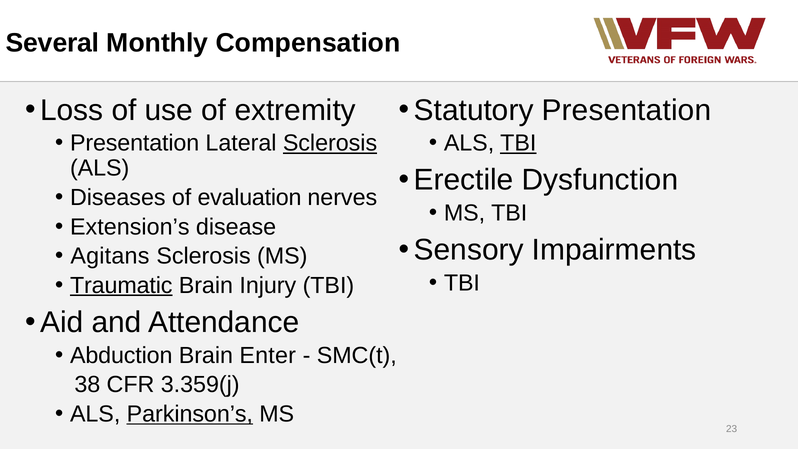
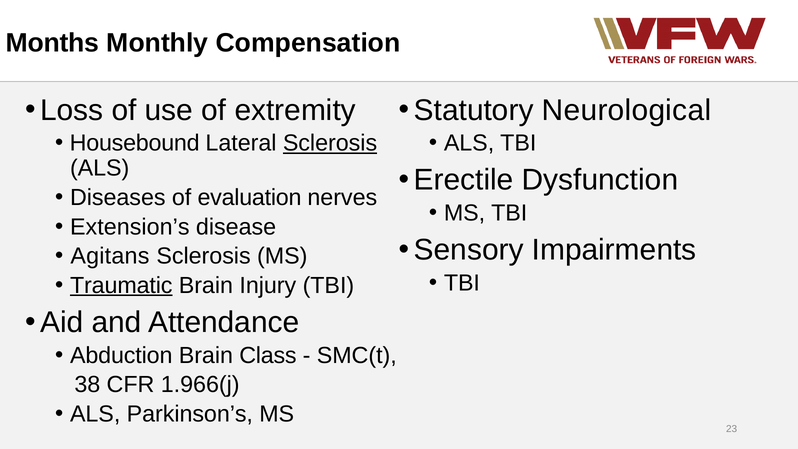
Several: Several -> Months
Statutory Presentation: Presentation -> Neurological
Presentation at (135, 143): Presentation -> Housebound
TBI at (518, 143) underline: present -> none
Enter: Enter -> Class
3.359(j: 3.359(j -> 1.966(j
Parkinson’s underline: present -> none
